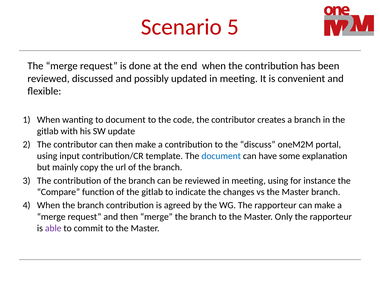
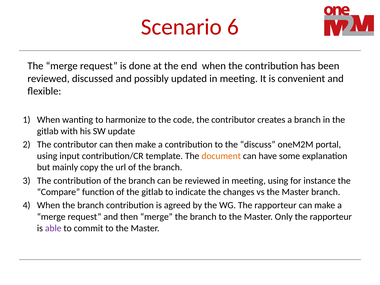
5: 5 -> 6
to document: document -> harmonize
document at (221, 156) colour: blue -> orange
